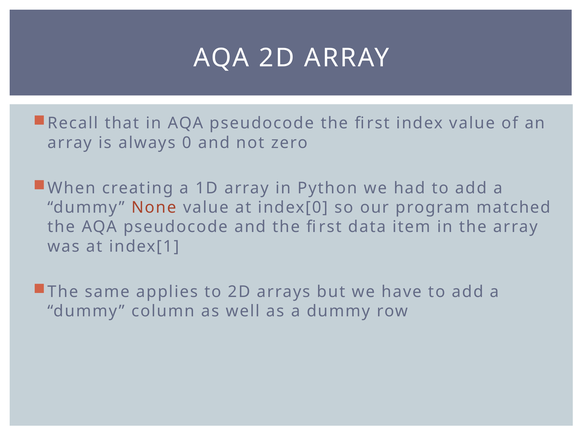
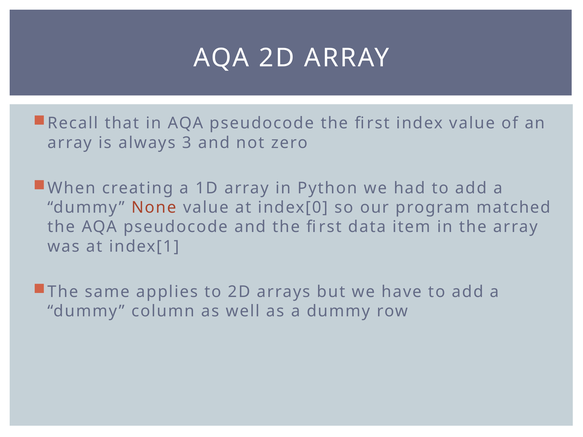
0: 0 -> 3
